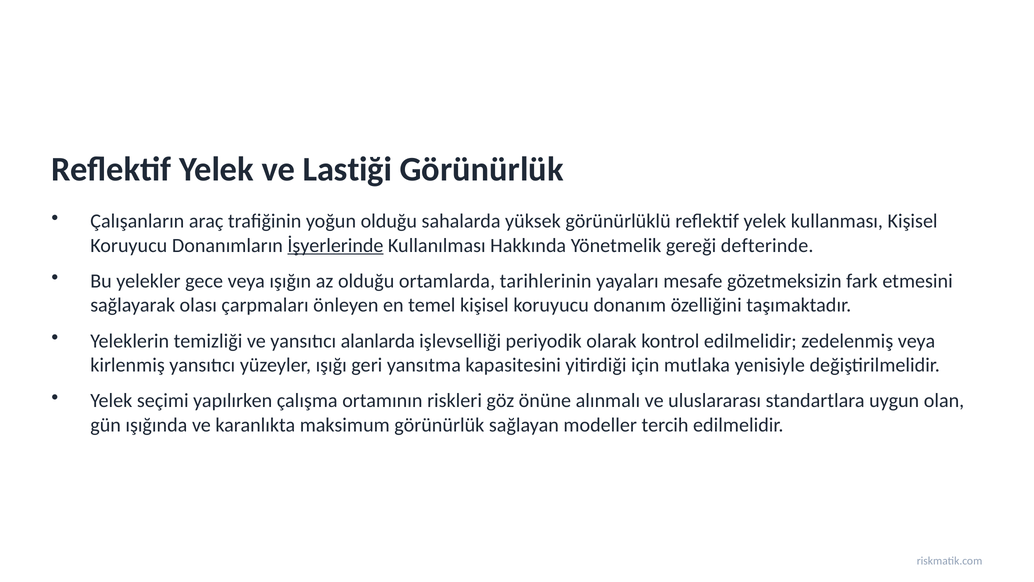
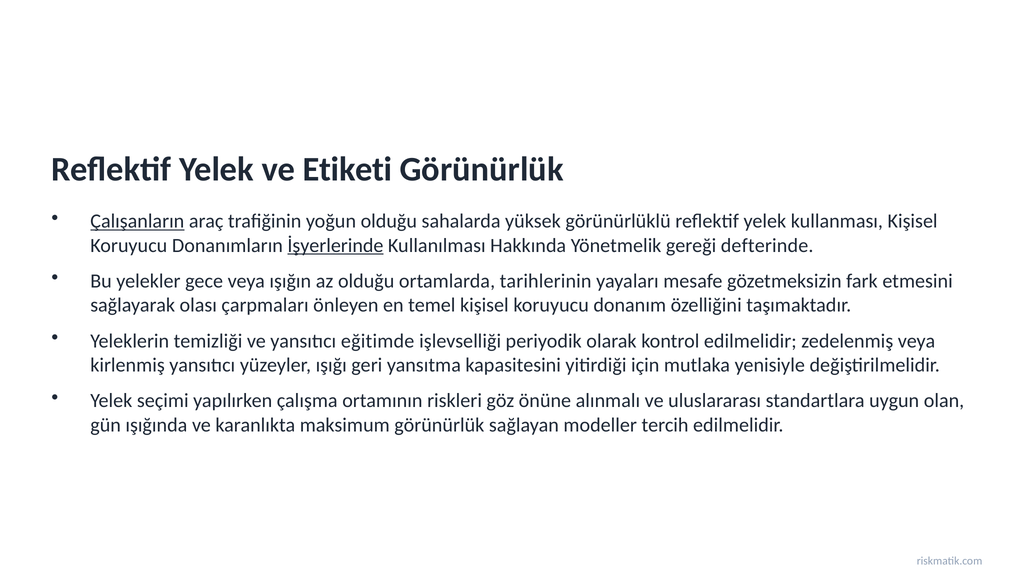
Lastiği: Lastiği -> Etiketi
Çalışanların underline: none -> present
alanlarda: alanlarda -> eğitimde
